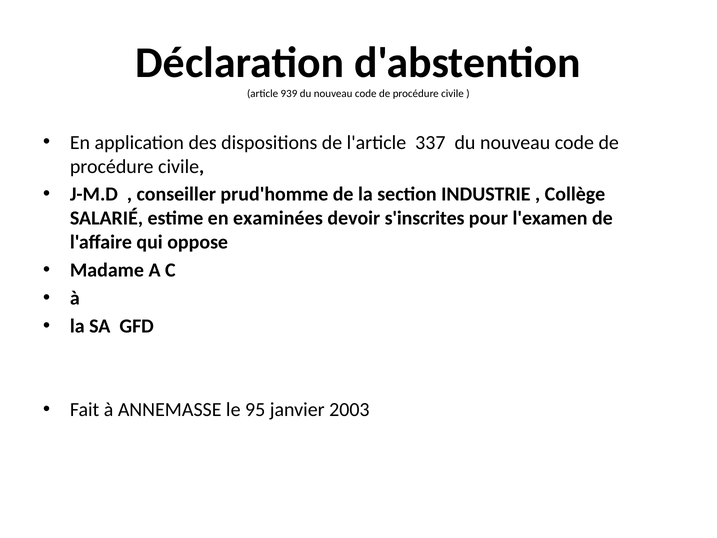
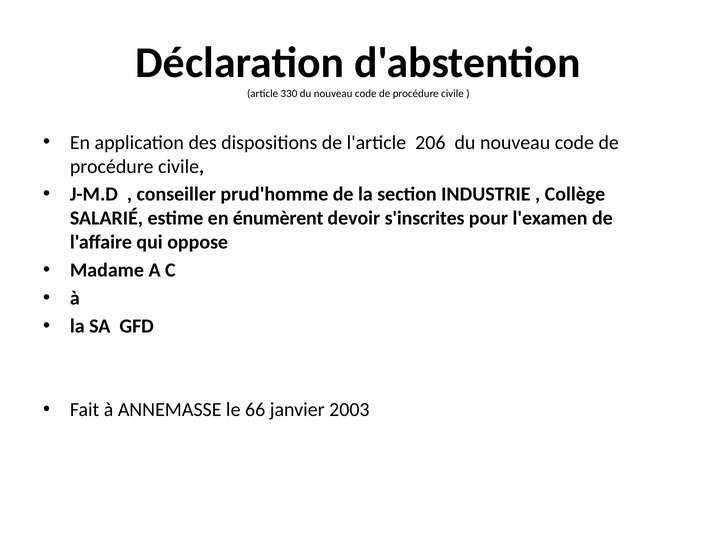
939: 939 -> 330
337: 337 -> 206
examinées: examinées -> énumèrent
95: 95 -> 66
